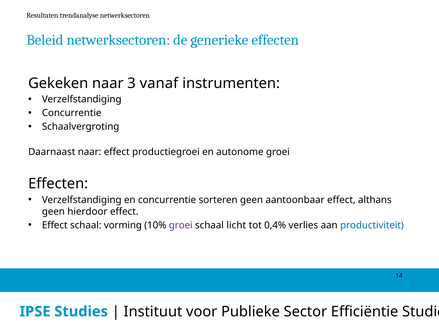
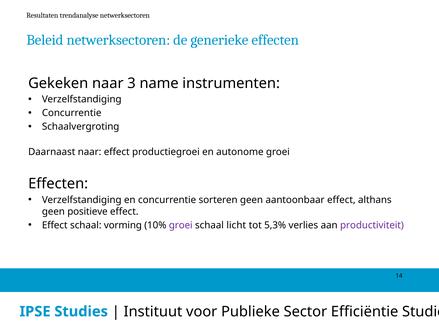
vanaf: vanaf -> name
hierdoor: hierdoor -> positieve
0,4%: 0,4% -> 5,3%
productiviteit colour: blue -> purple
